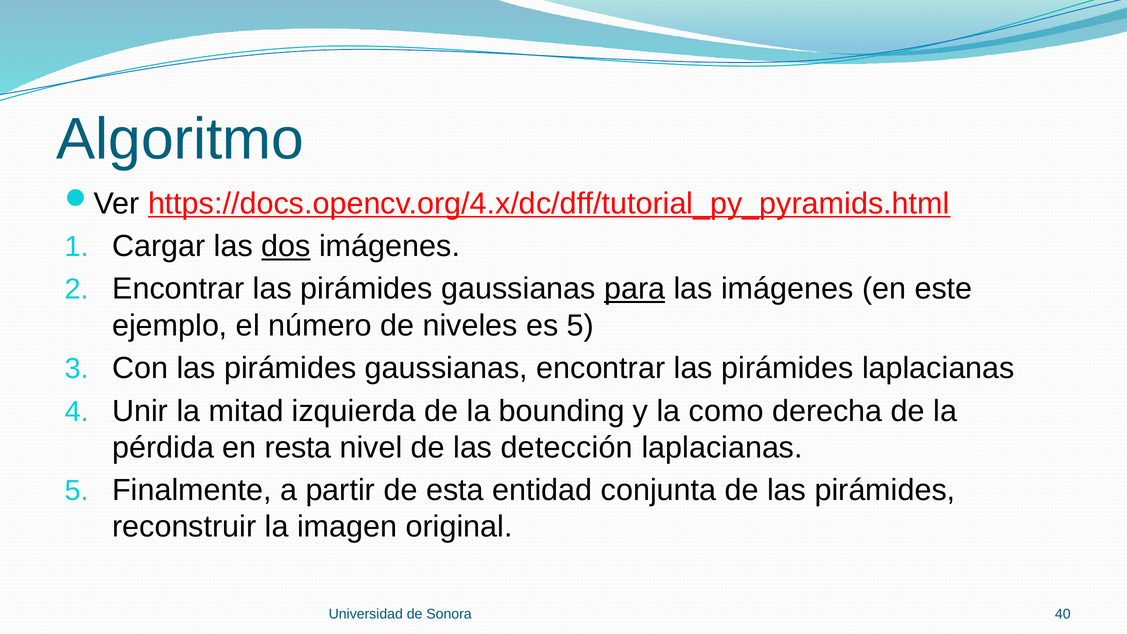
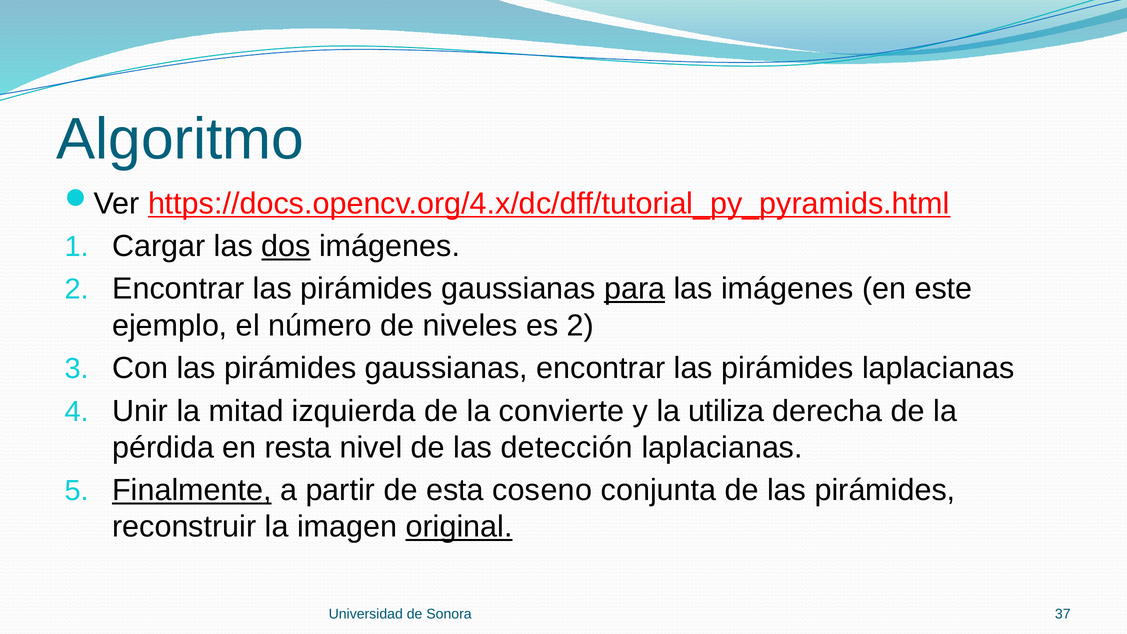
es 5: 5 -> 2
bounding: bounding -> convierte
como: como -> utiliza
Finalmente underline: none -> present
entidad: entidad -> coseno
original underline: none -> present
40: 40 -> 37
